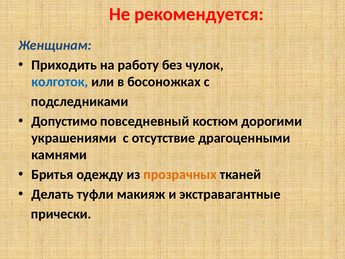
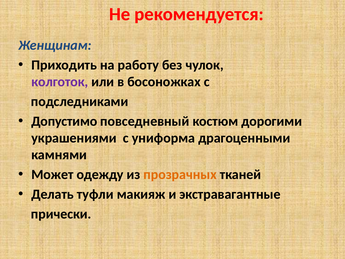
колготок colour: blue -> purple
отсутствие: отсутствие -> униформа
Бритья: Бритья -> Может
